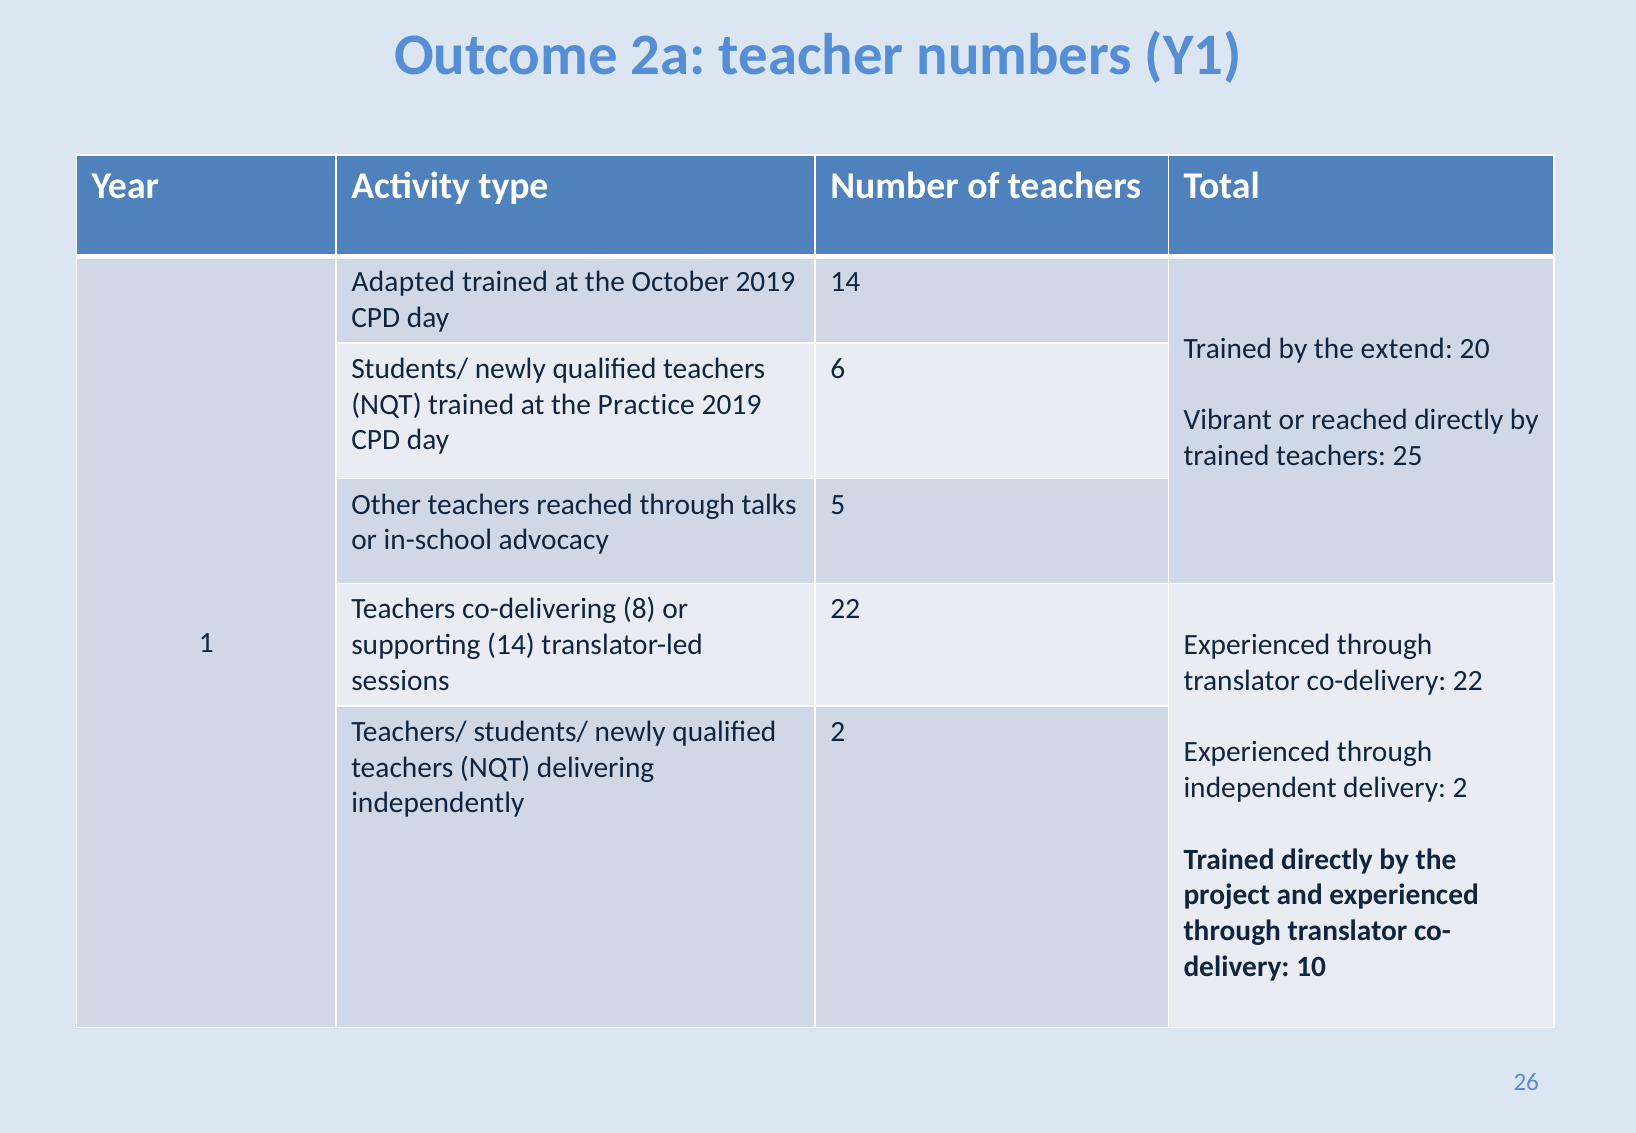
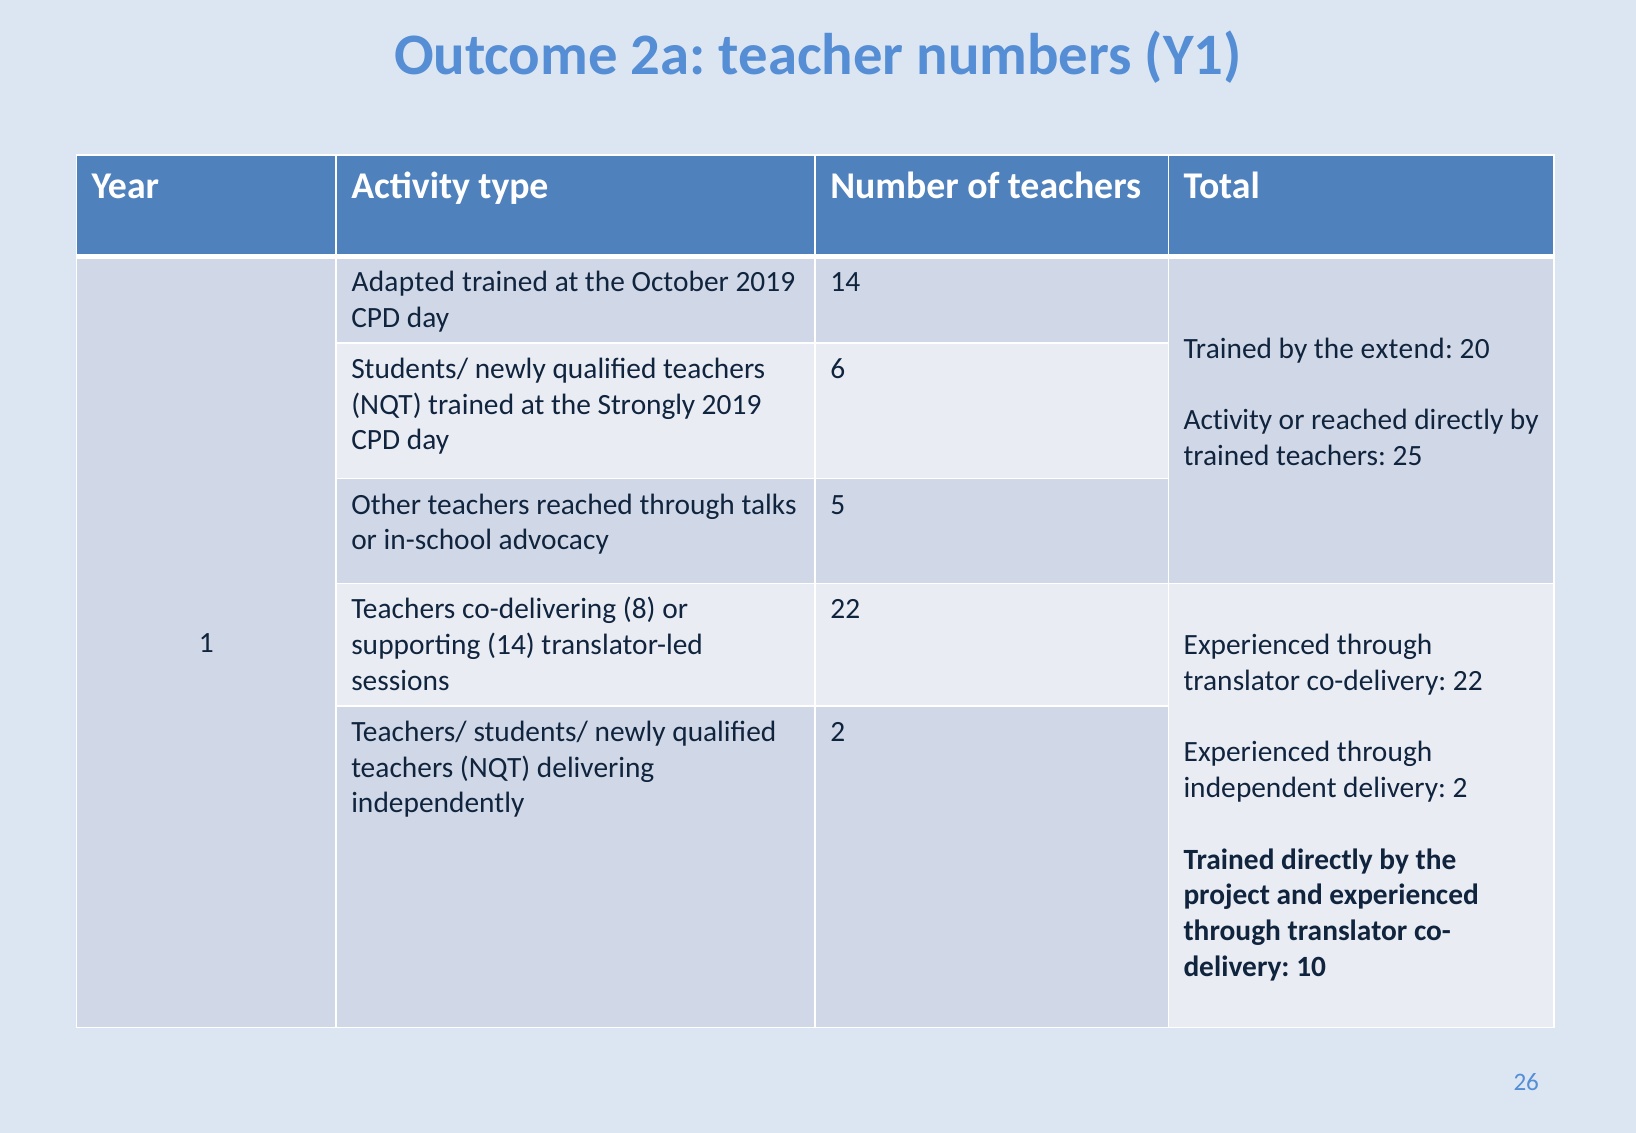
Practice: Practice -> Strongly
Vibrant at (1228, 420): Vibrant -> Activity
